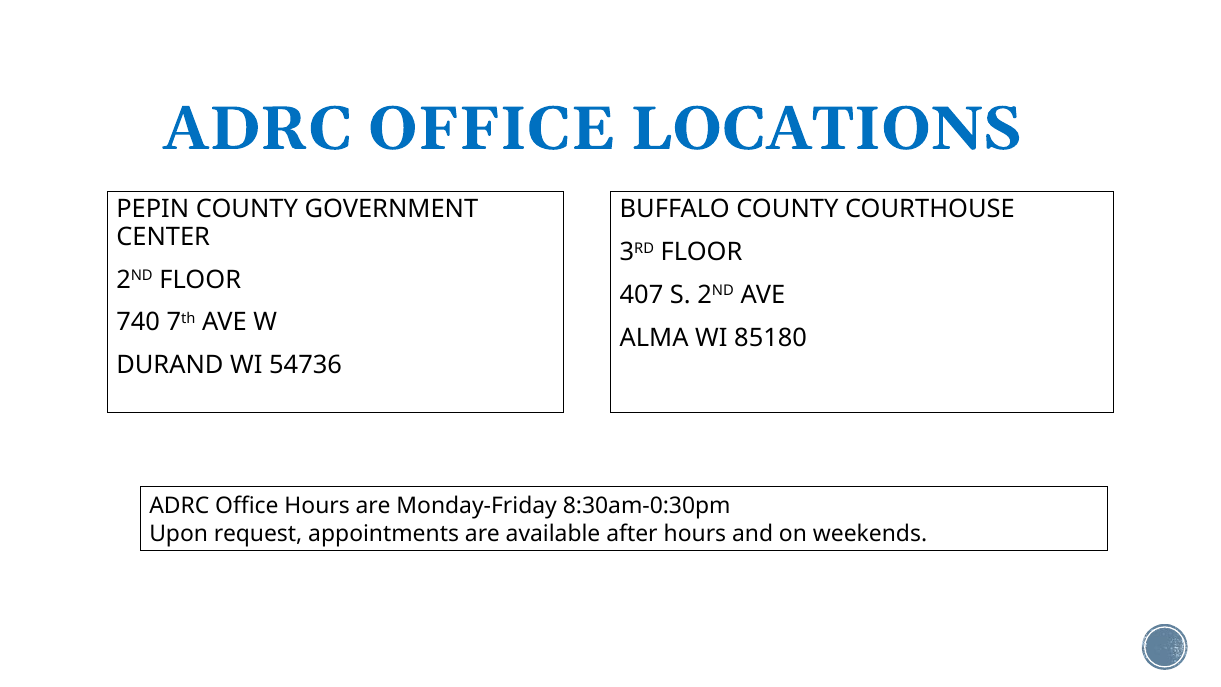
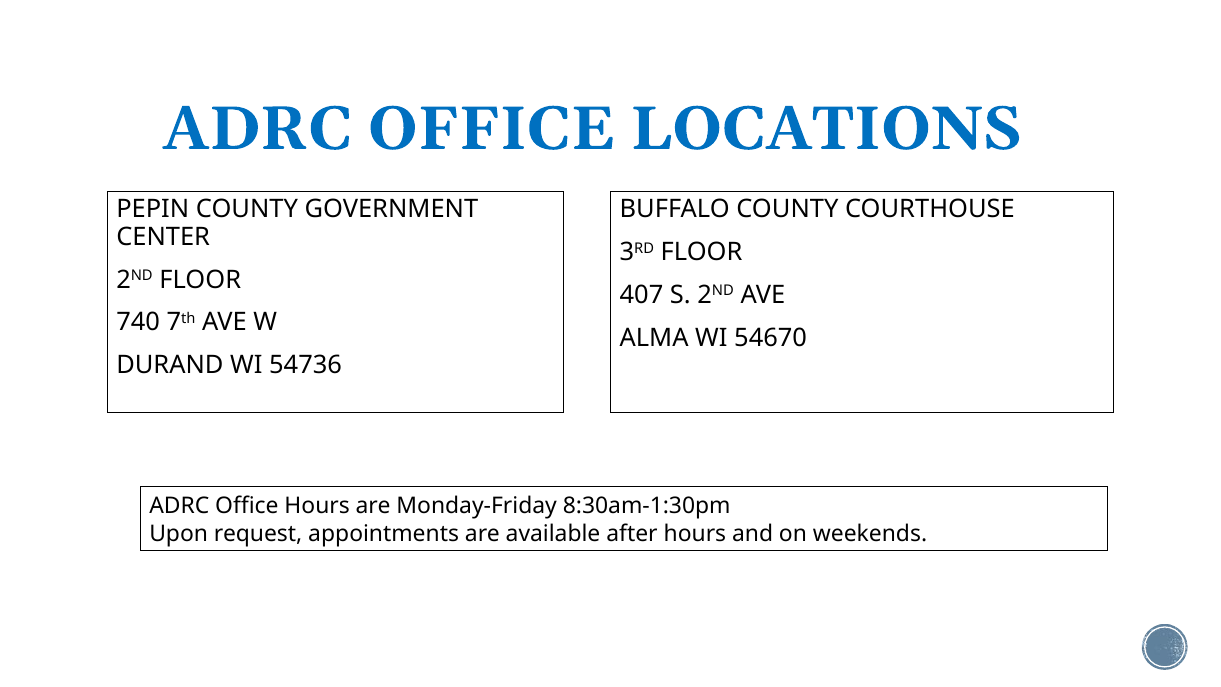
85180: 85180 -> 54670
8:30am-0:30pm: 8:30am-0:30pm -> 8:30am-1:30pm
